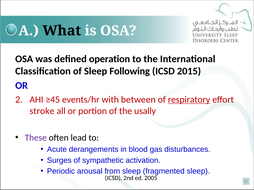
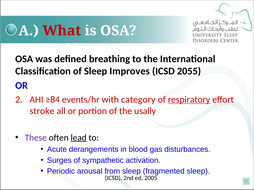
What colour: black -> red
operation: operation -> breathing
Following: Following -> Improves
2015: 2015 -> 2055
≥45: ≥45 -> ≥84
between: between -> category
lead underline: none -> present
